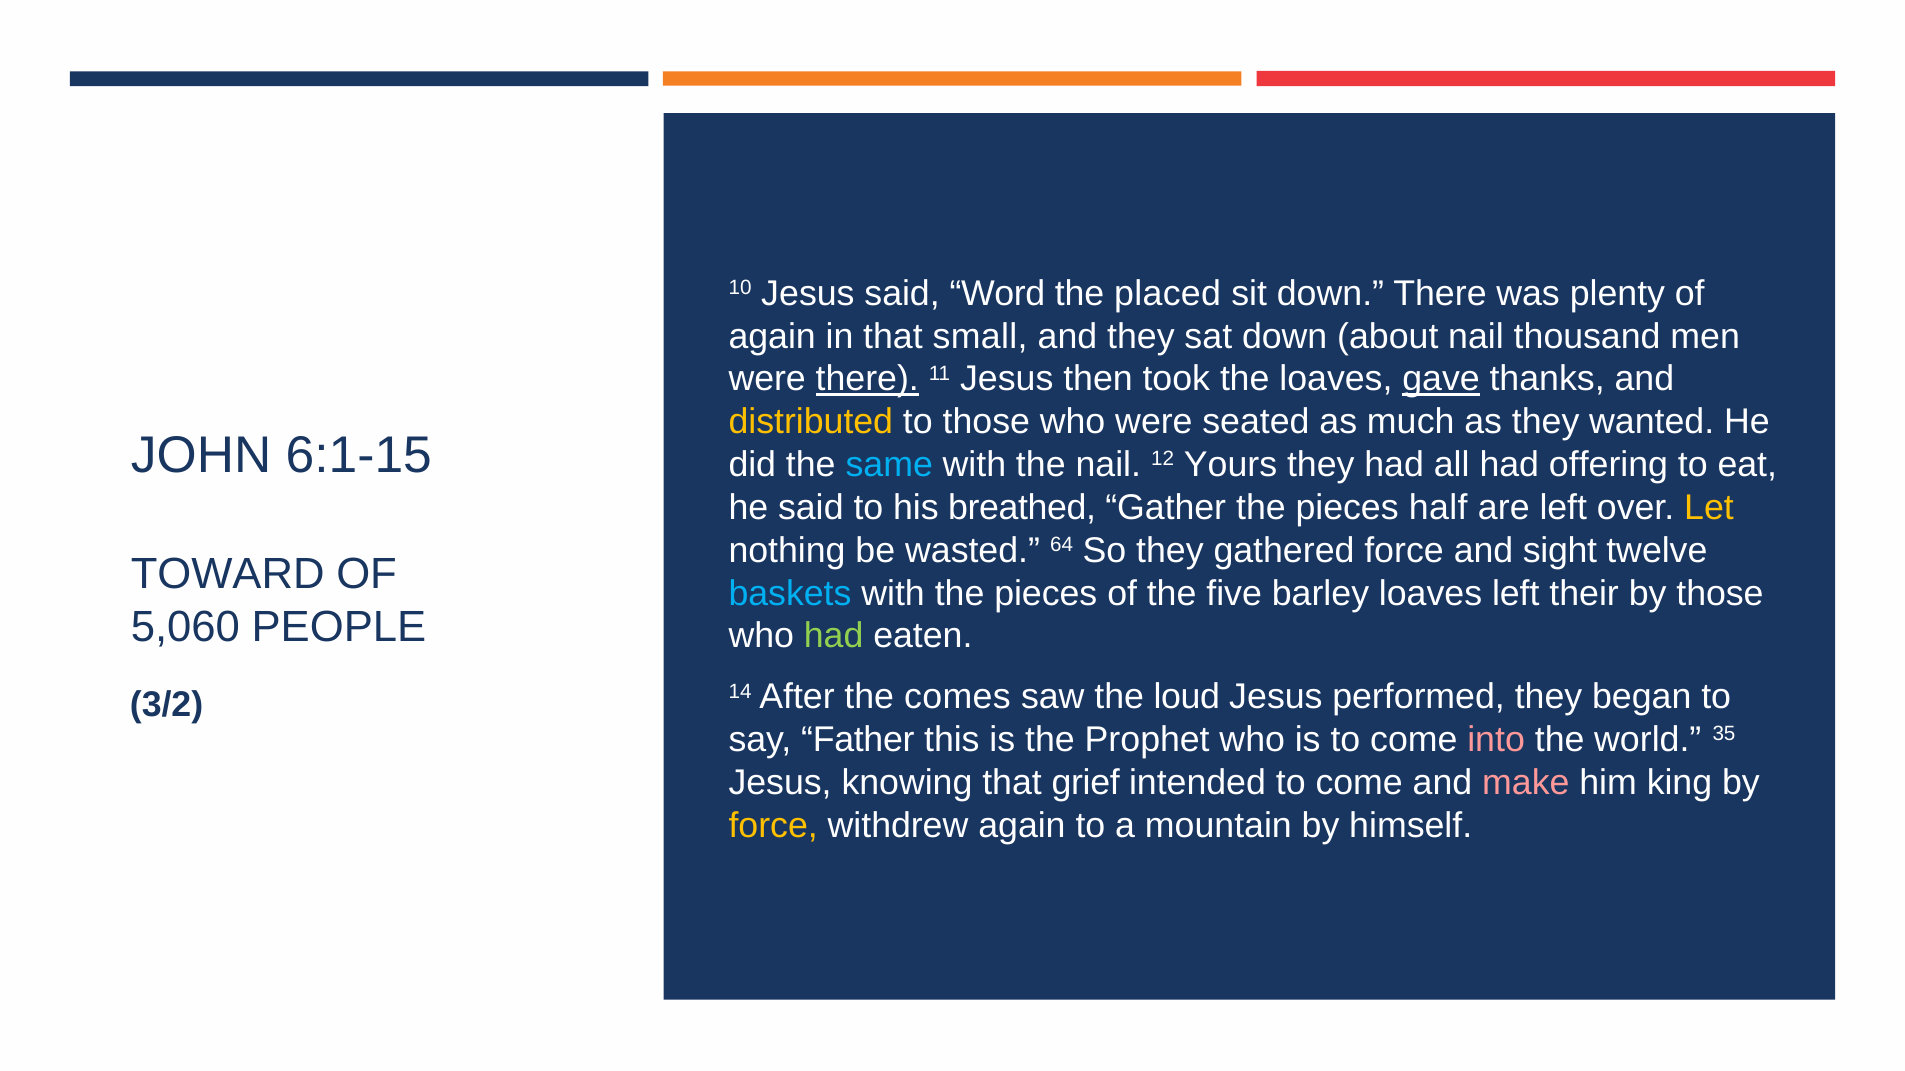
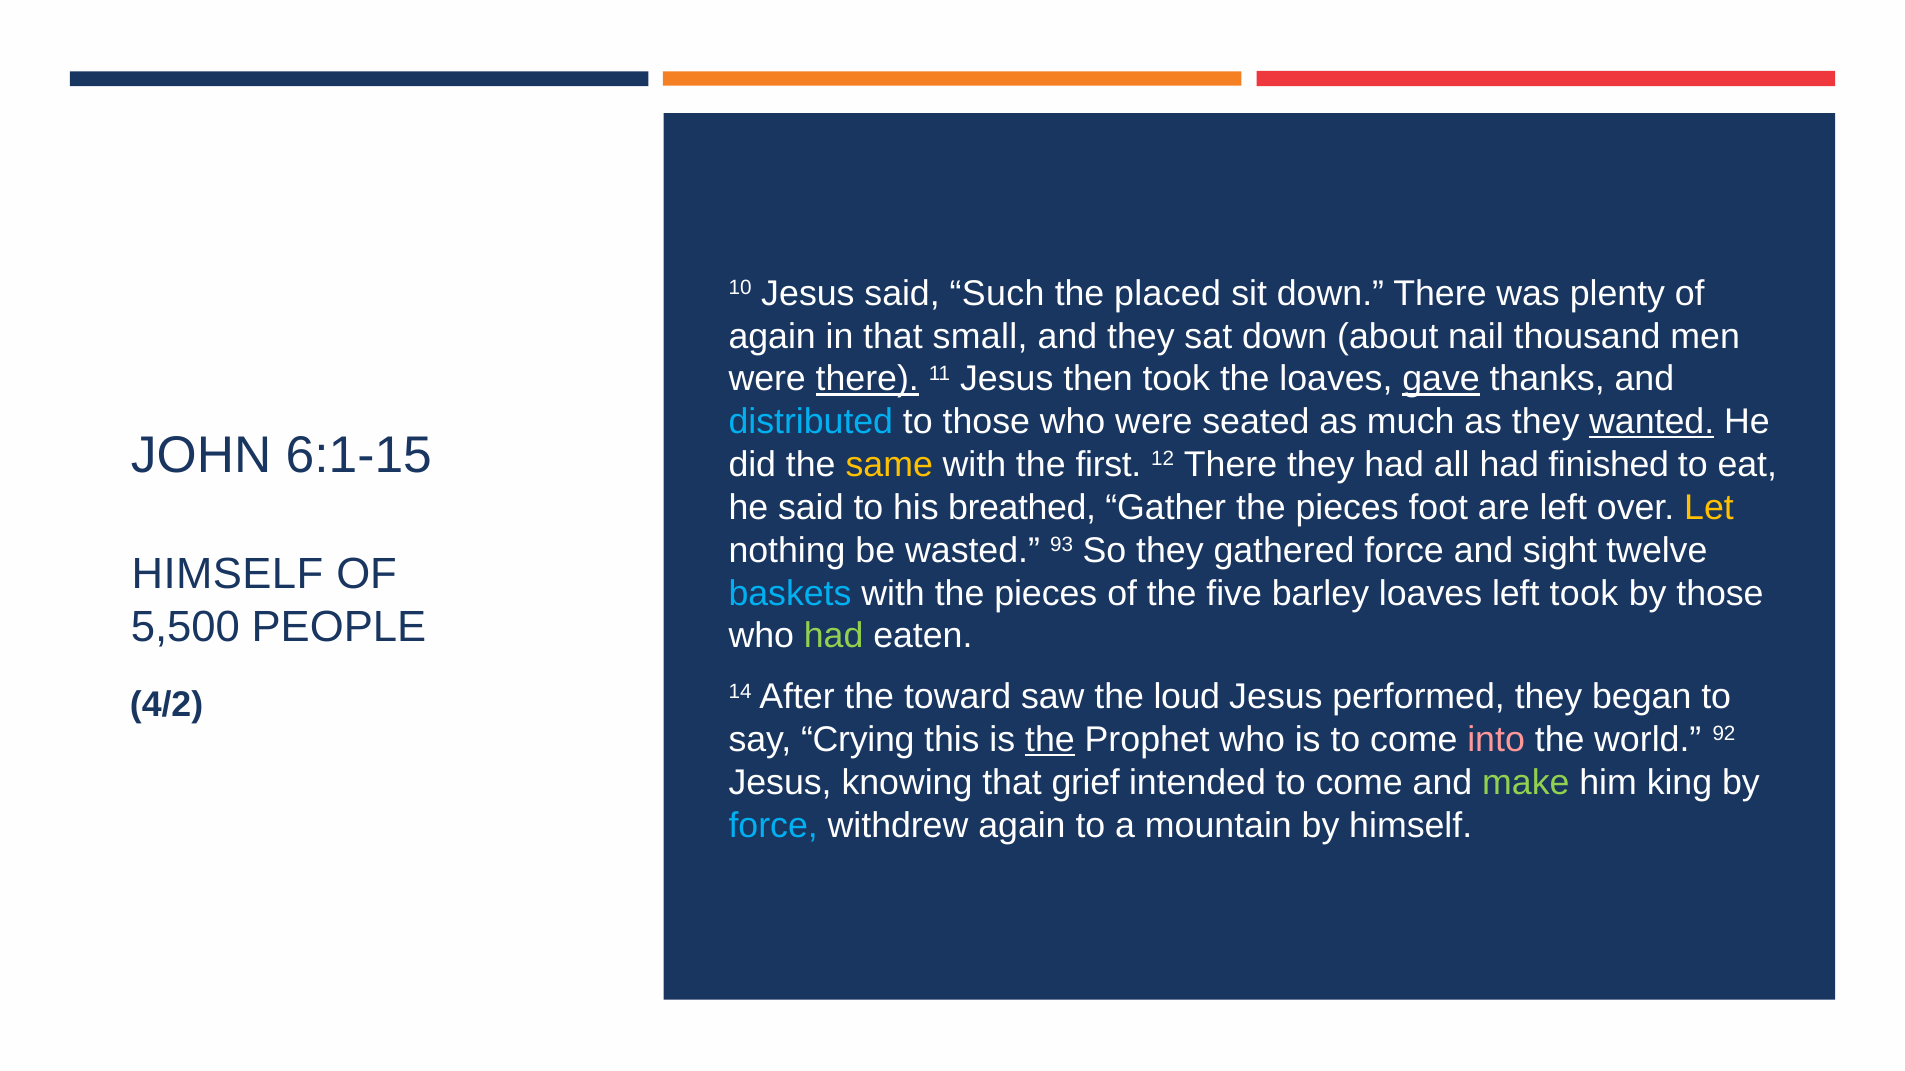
Word: Word -> Such
distributed colour: yellow -> light blue
wanted underline: none -> present
same colour: light blue -> yellow
the nail: nail -> first
12 Yours: Yours -> There
offering: offering -> finished
half: half -> foot
64: 64 -> 93
TOWARD at (228, 575): TOWARD -> HIMSELF
left their: their -> took
5,060: 5,060 -> 5,500
comes: comes -> toward
3/2: 3/2 -> 4/2
Father: Father -> Crying
the at (1050, 740) underline: none -> present
35: 35 -> 92
make colour: pink -> light green
force at (773, 826) colour: yellow -> light blue
